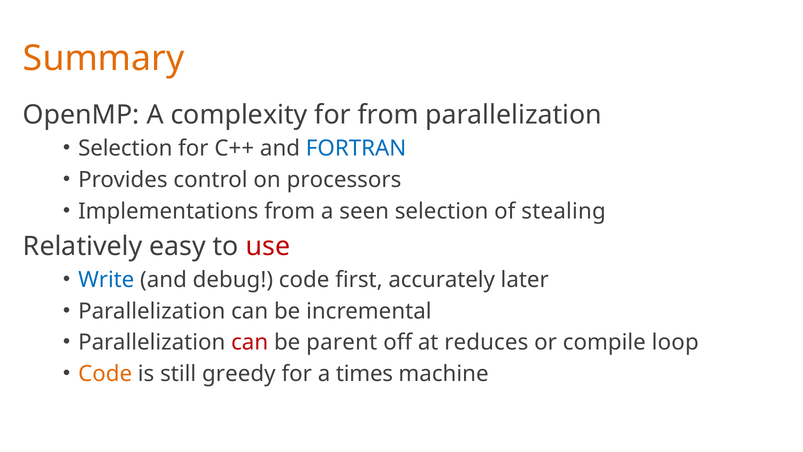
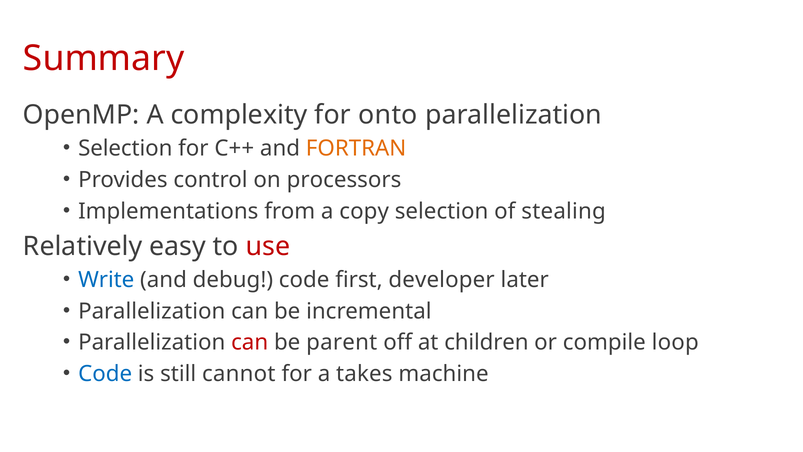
Summary colour: orange -> red
for from: from -> onto
FORTRAN colour: blue -> orange
seen: seen -> copy
accurately: accurately -> developer
reduces: reduces -> children
Code at (105, 373) colour: orange -> blue
greedy: greedy -> cannot
times: times -> takes
